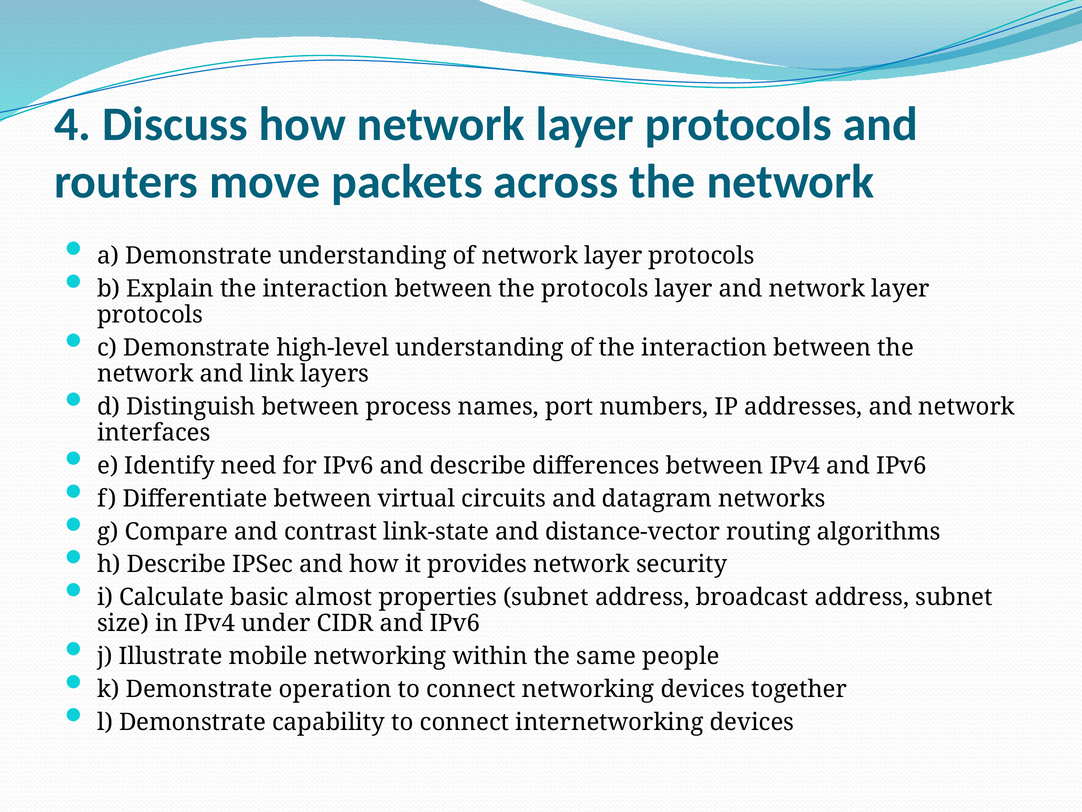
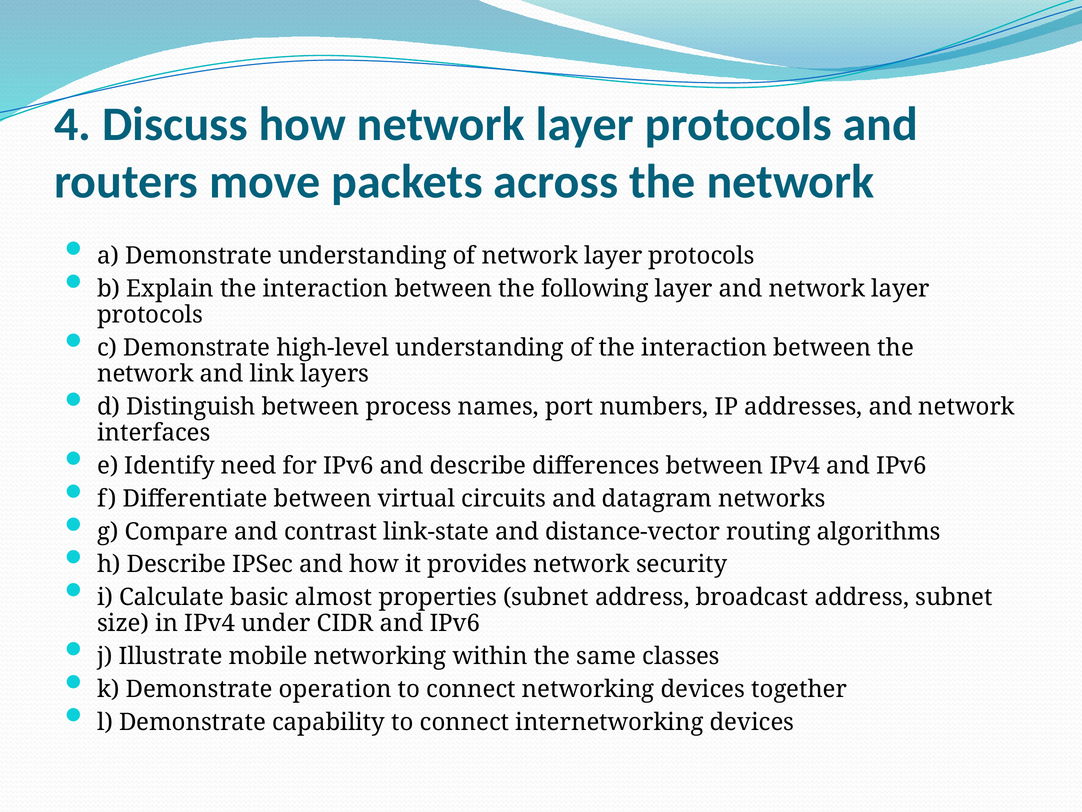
the protocols: protocols -> following
people: people -> classes
